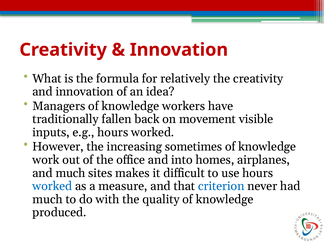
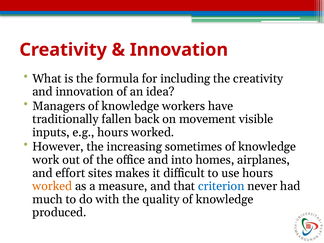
relatively: relatively -> including
and much: much -> effort
worked at (52, 186) colour: blue -> orange
